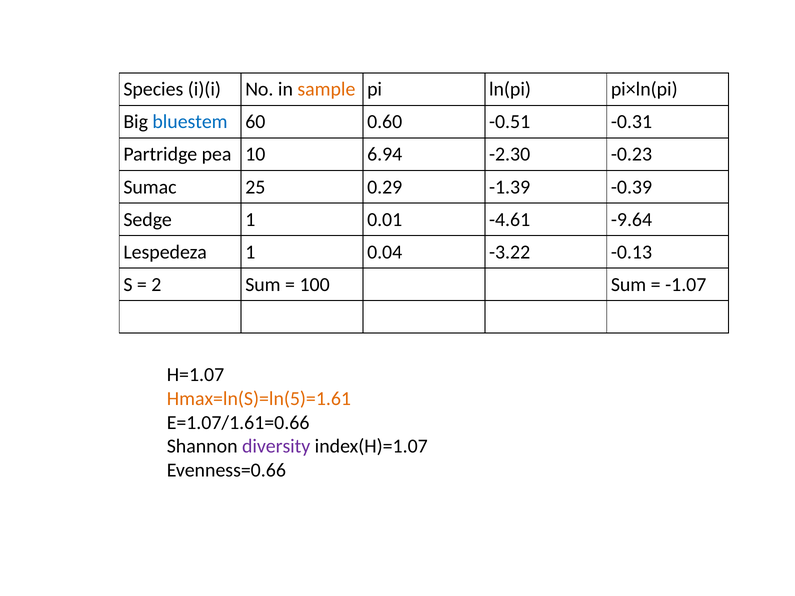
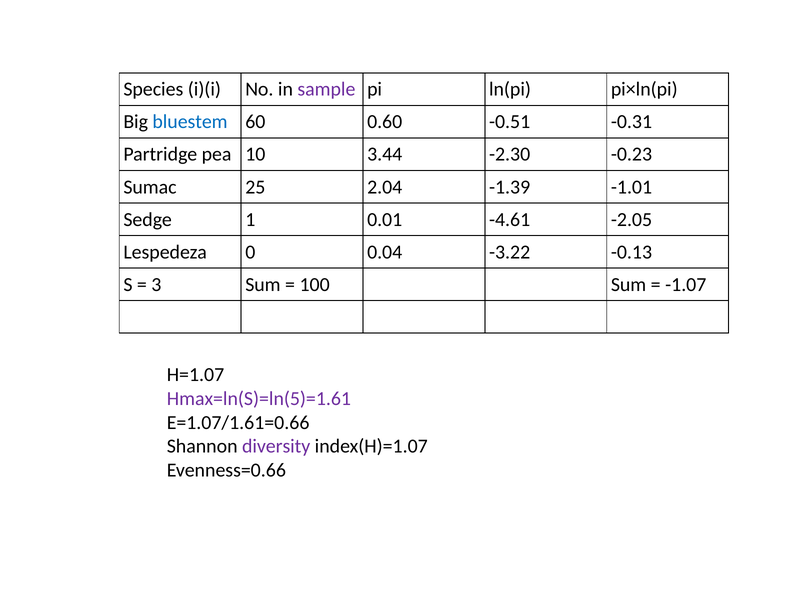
sample colour: orange -> purple
6.94: 6.94 -> 3.44
0.29: 0.29 -> 2.04
-0.39: -0.39 -> -1.01
-9.64: -9.64 -> -2.05
Lespedeza 1: 1 -> 0
2: 2 -> 3
Hmax=ln(S)=ln(5)=1.61 colour: orange -> purple
